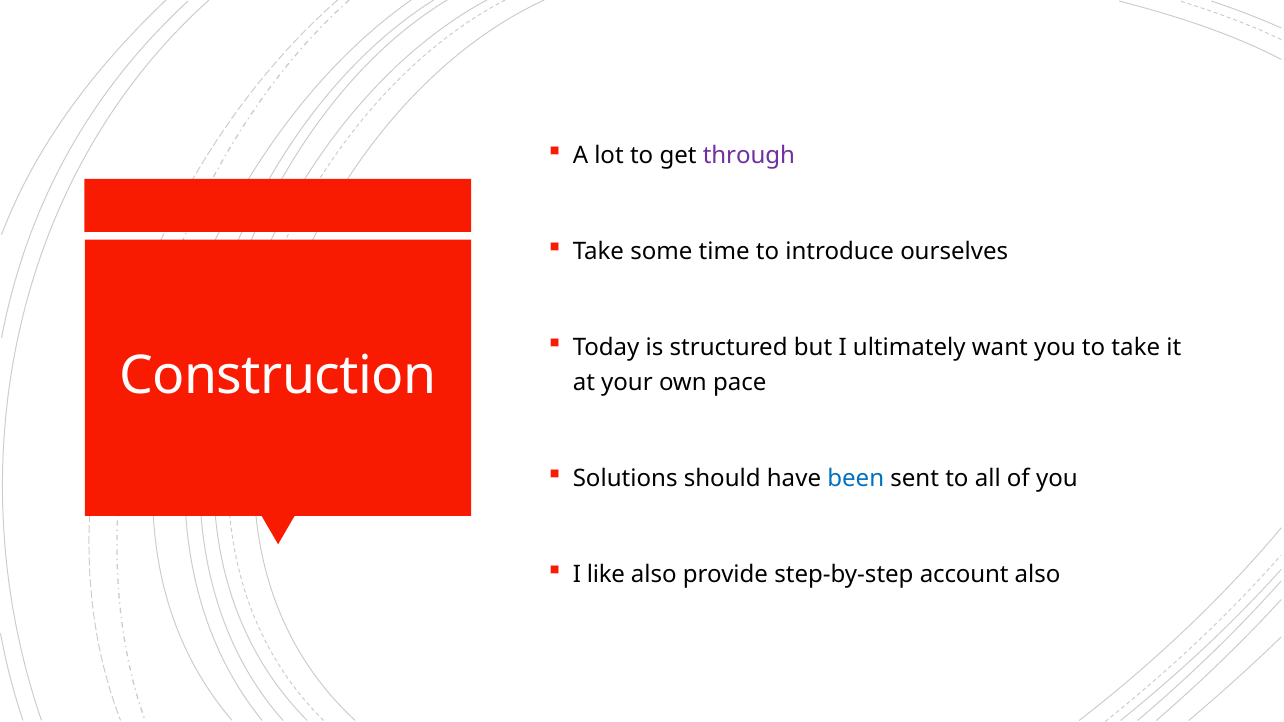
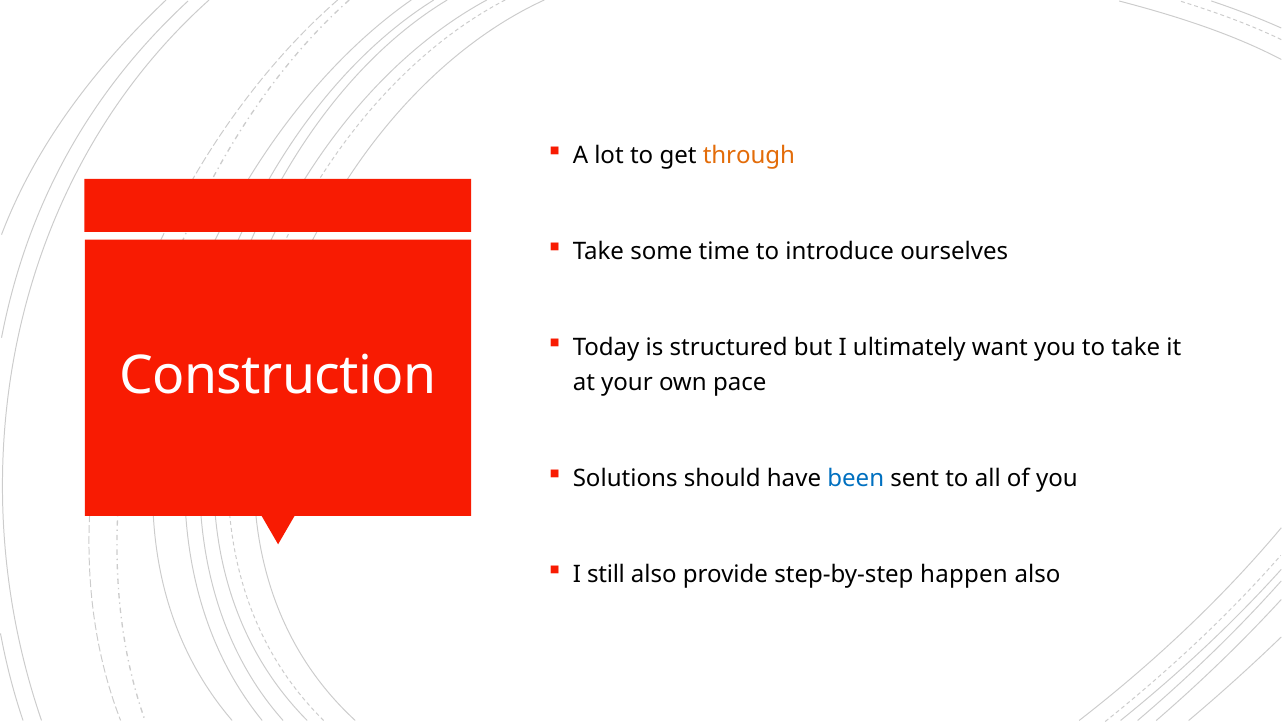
through colour: purple -> orange
like: like -> still
account: account -> happen
